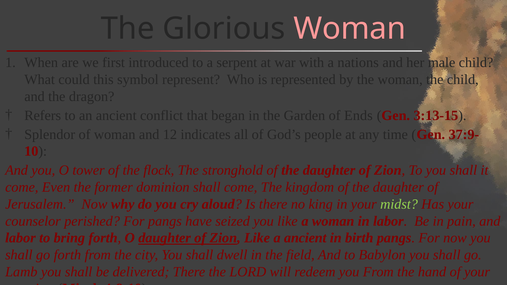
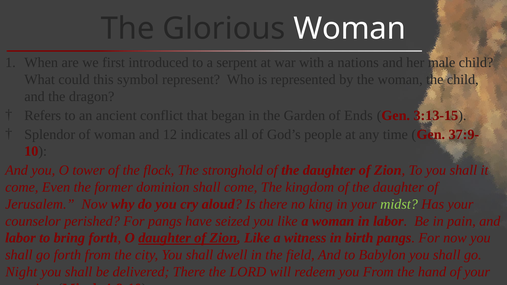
Woman at (350, 29) colour: pink -> white
a ancient: ancient -> witness
Lamb: Lamb -> Night
